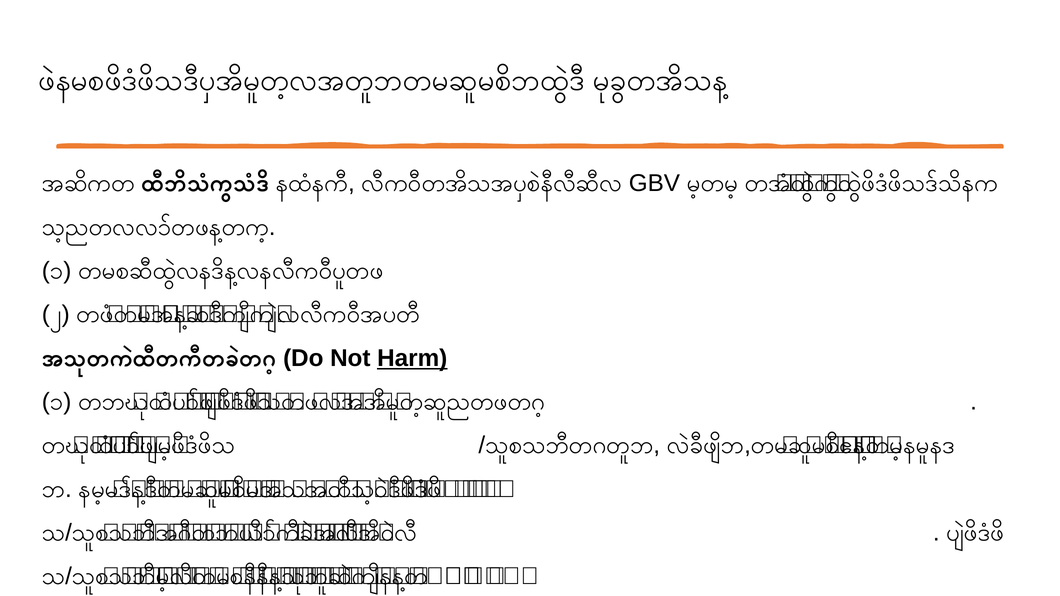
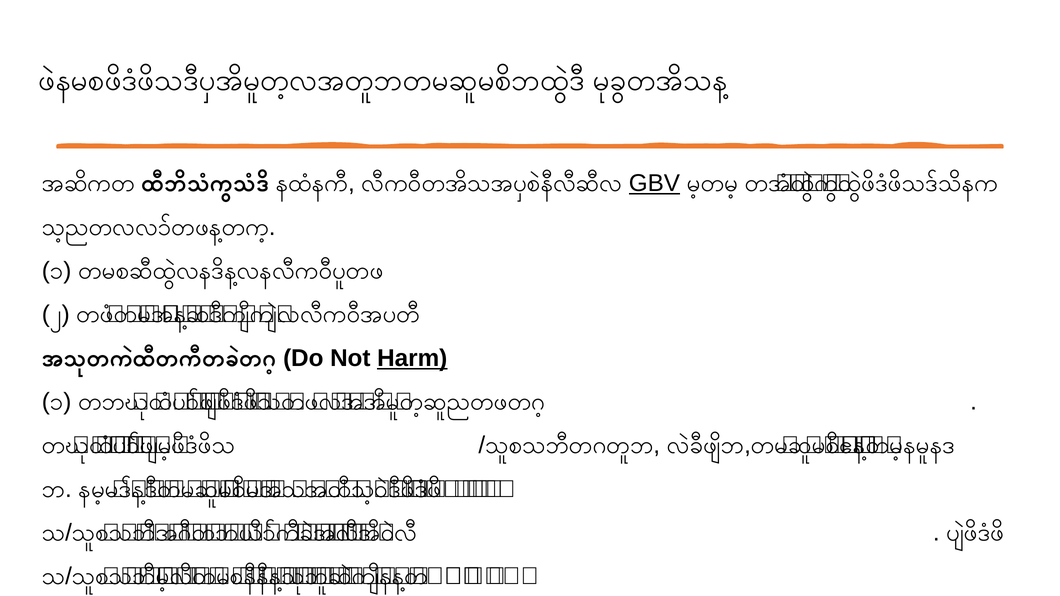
GBV underline: none -> present
